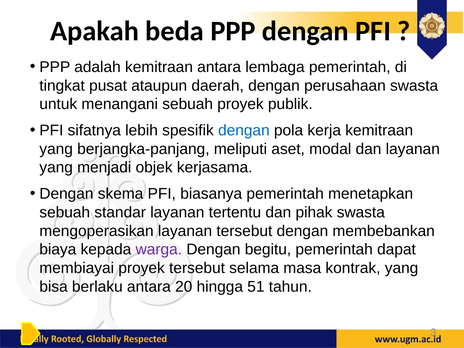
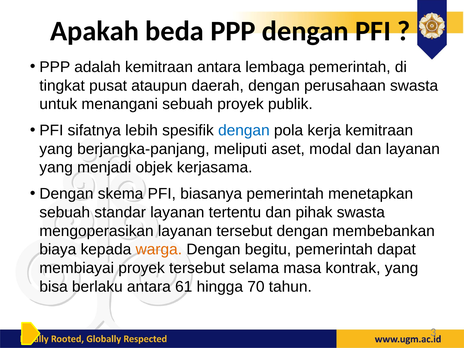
warga colour: purple -> orange
20: 20 -> 61
51: 51 -> 70
